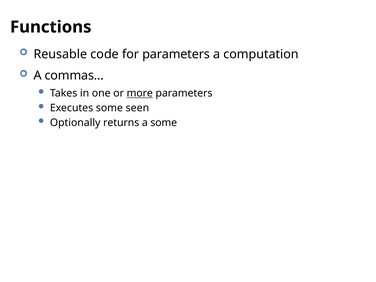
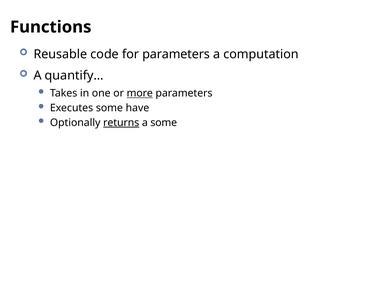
commas…: commas… -> quantify…
seen: seen -> have
returns underline: none -> present
